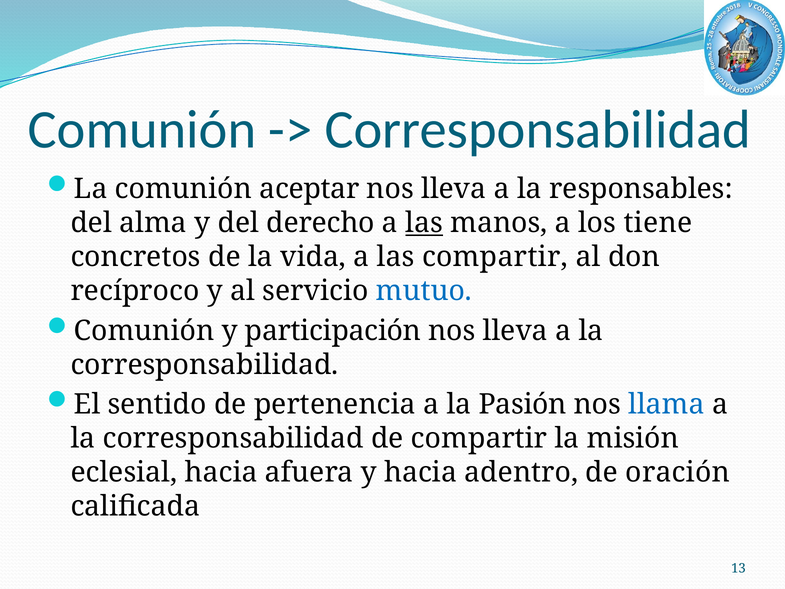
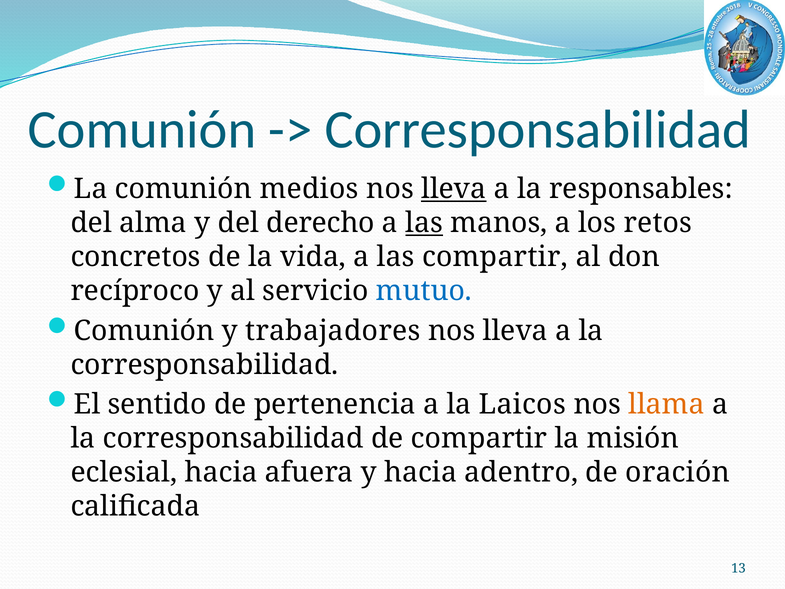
aceptar: aceptar -> medios
lleva at (454, 189) underline: none -> present
tiene: tiene -> retos
participación: participación -> trabajadores
Pasión: Pasión -> Laicos
llama colour: blue -> orange
